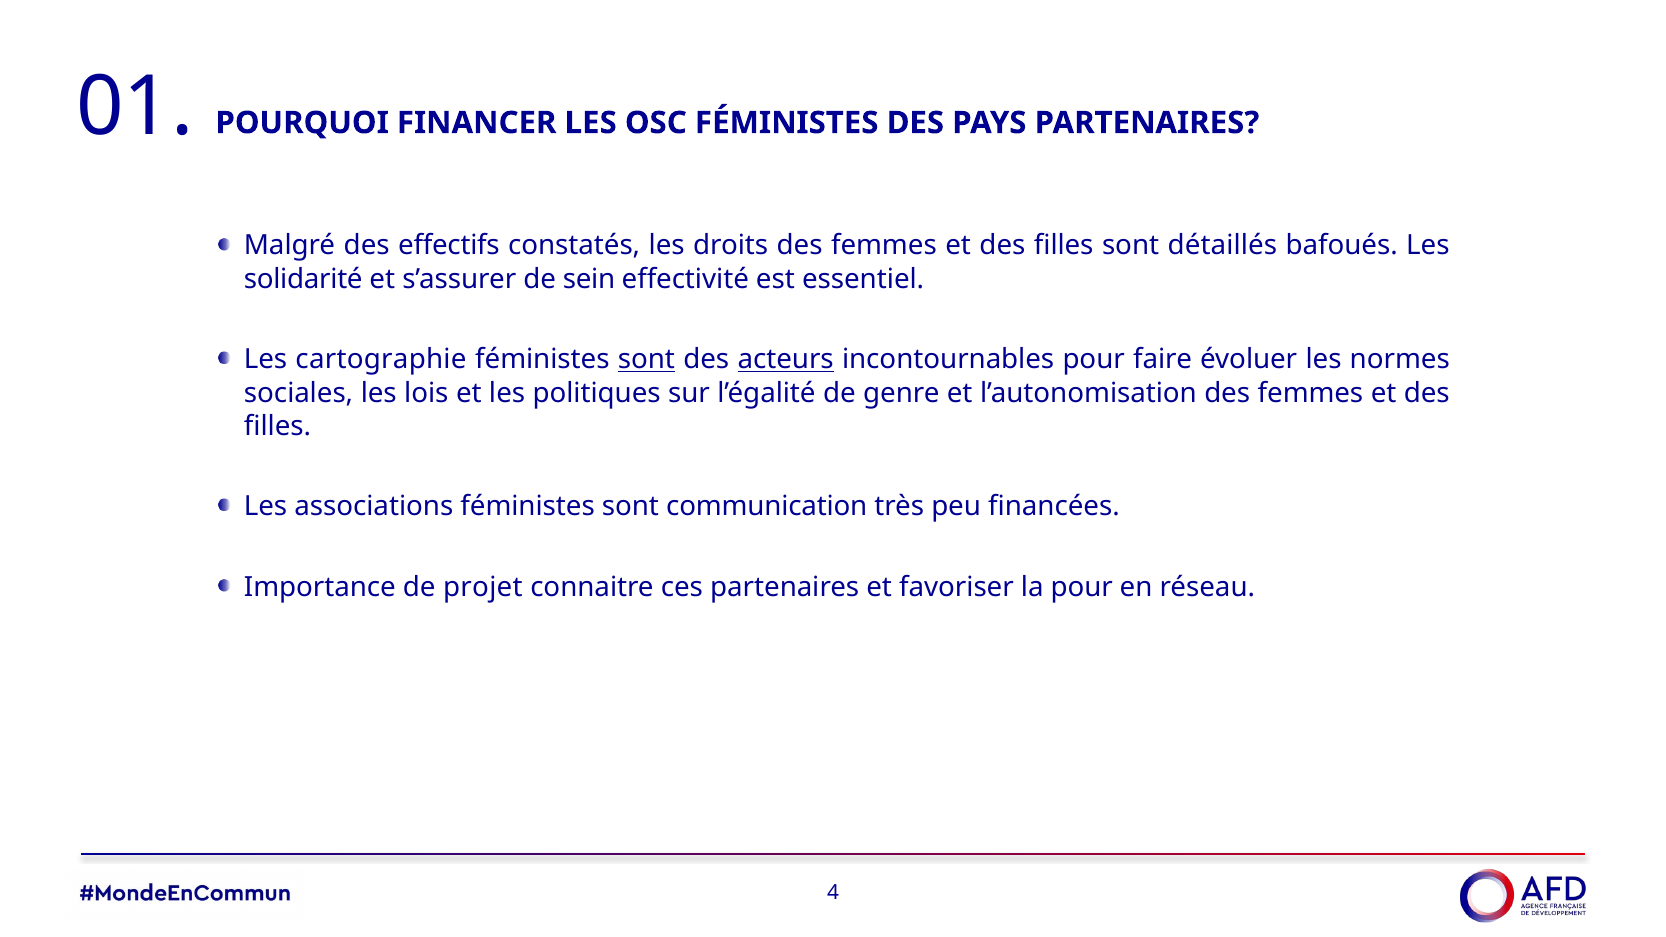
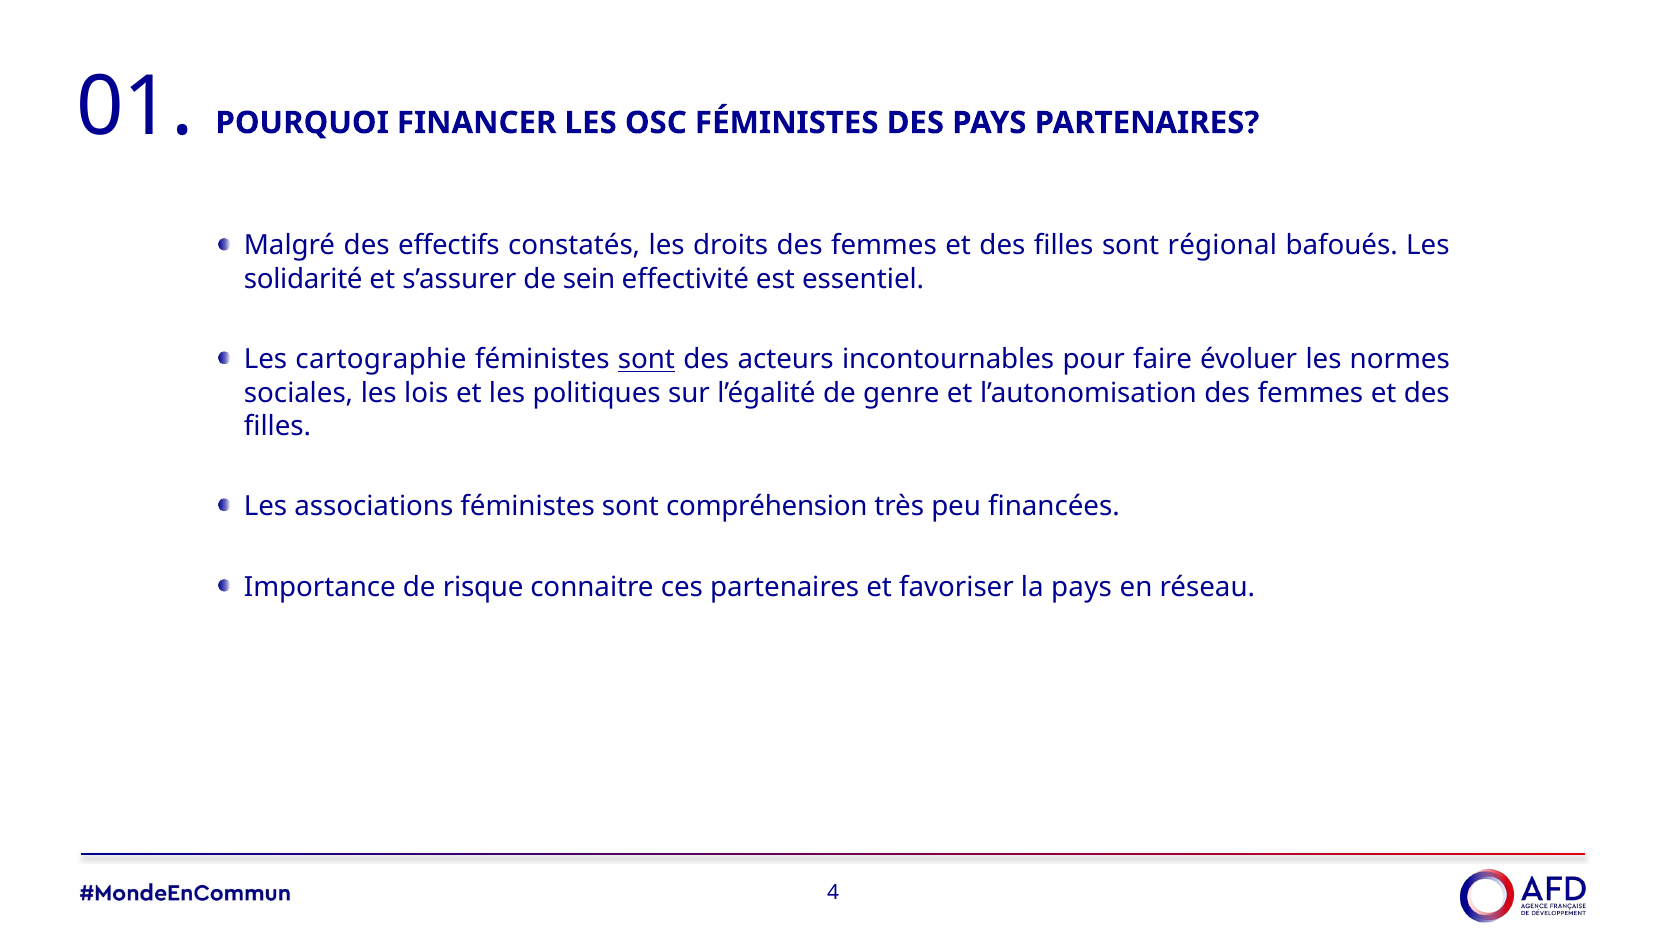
détaillés: détaillés -> régional
acteurs underline: present -> none
communication: communication -> compréhension
projet: projet -> risque
la pour: pour -> pays
